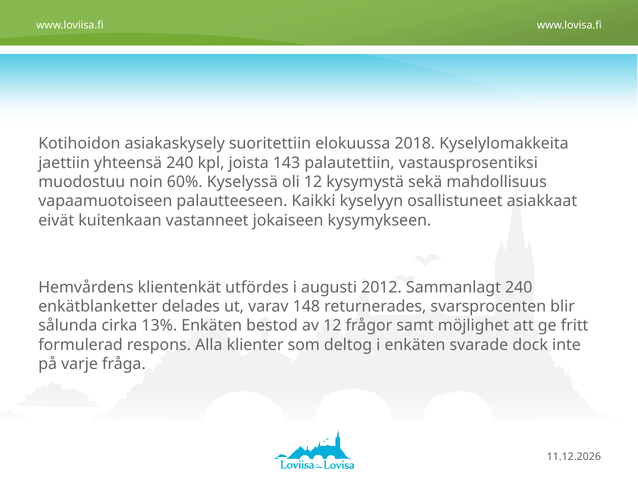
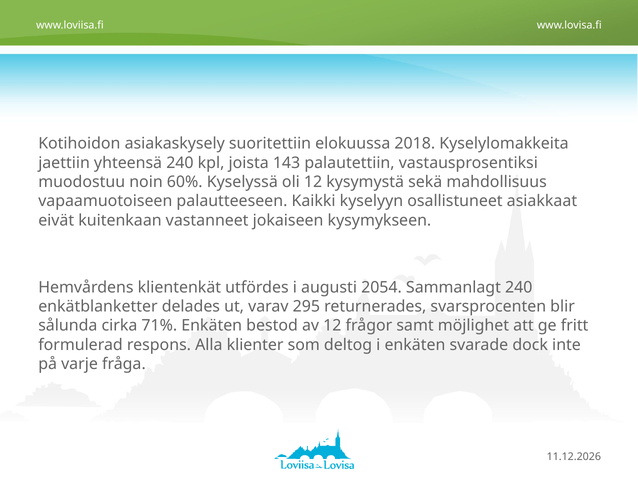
2012: 2012 -> 2054
148: 148 -> 295
13%: 13% -> 71%
